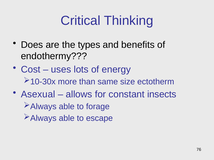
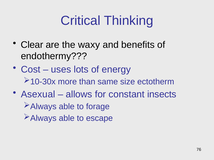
Does: Does -> Clear
types: types -> waxy
